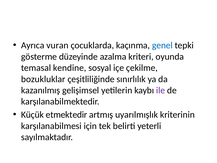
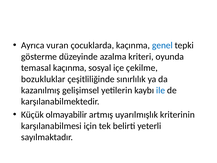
temasal kendine: kendine -> kaçınma
ile colour: purple -> blue
etmektedir: etmektedir -> olmayabilir
